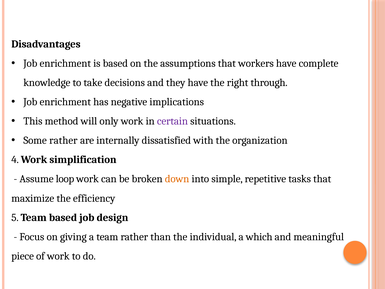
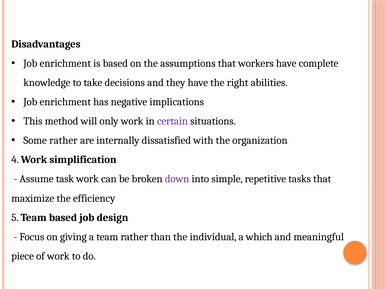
through: through -> abilities
loop: loop -> task
down colour: orange -> purple
